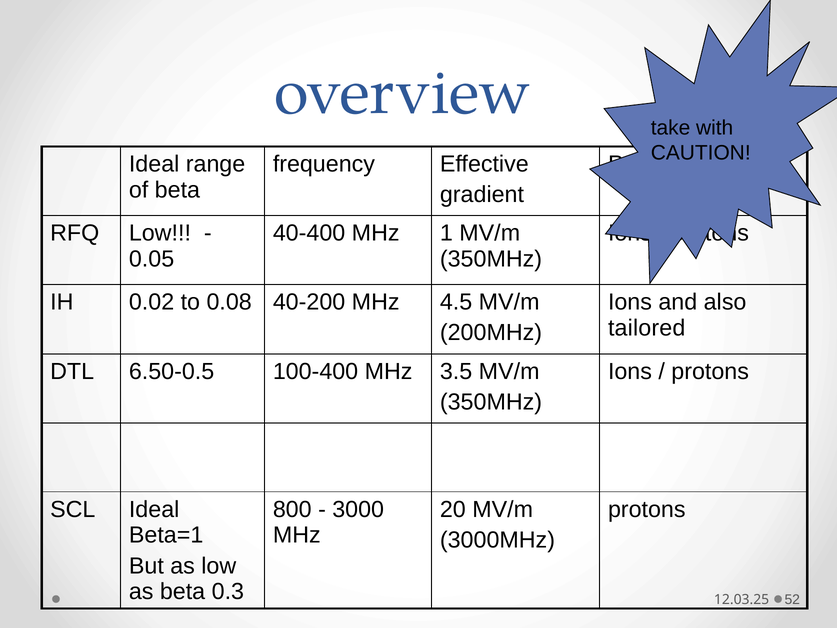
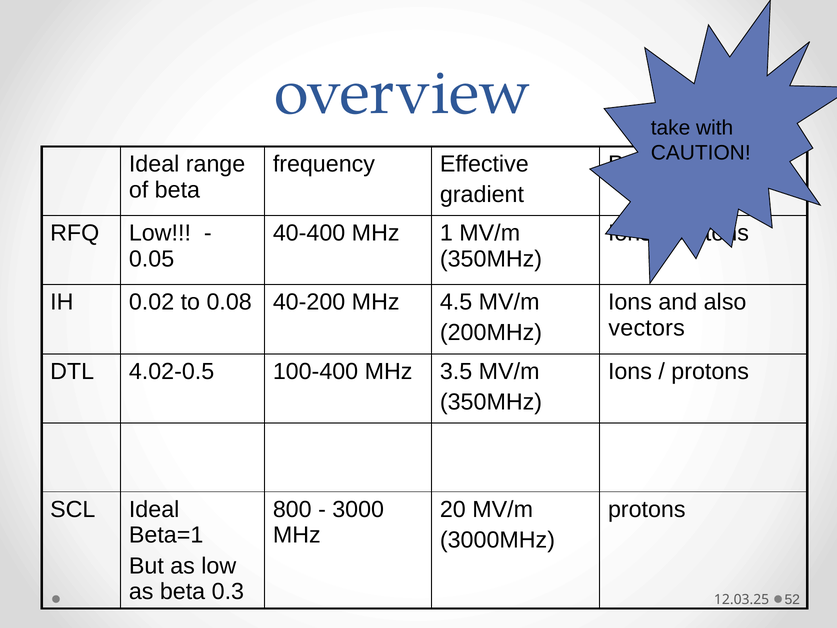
tailored: tailored -> vectors
6.50-0.5: 6.50-0.5 -> 4.02-0.5
